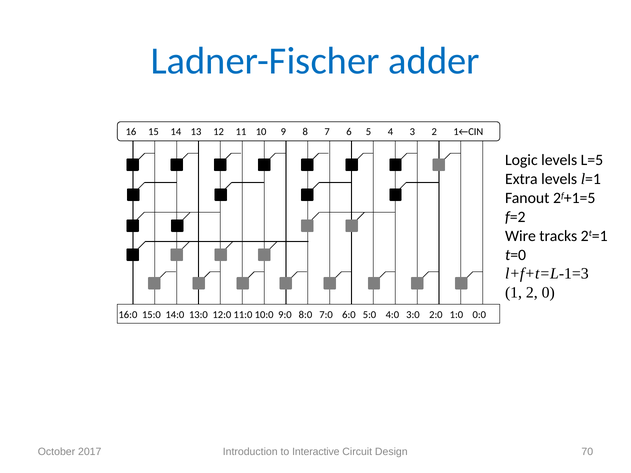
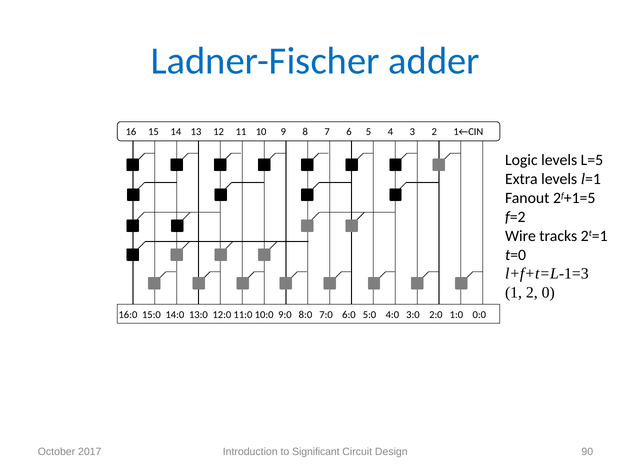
Interactive: Interactive -> Significant
70: 70 -> 90
